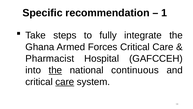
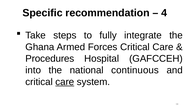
1: 1 -> 4
Pharmacist: Pharmacist -> Procedures
the at (55, 70) underline: present -> none
